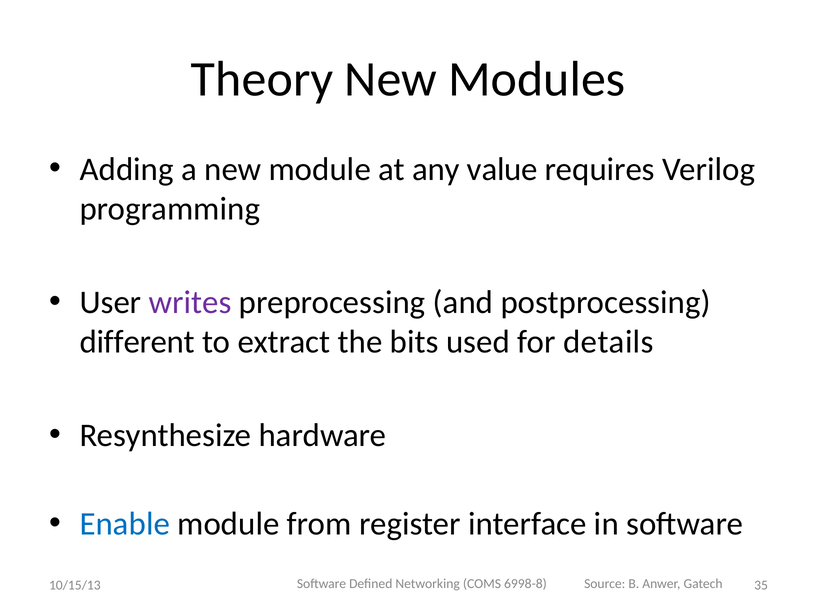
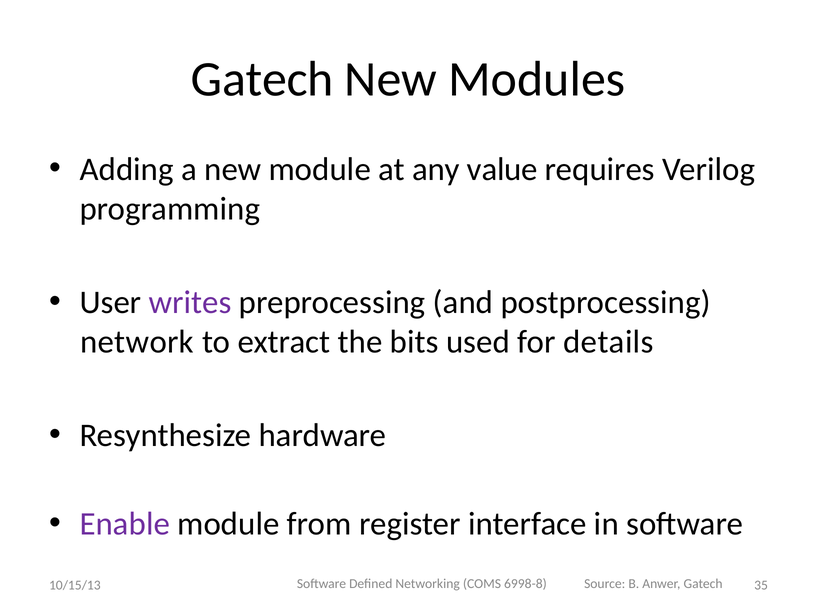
Theory at (262, 79): Theory -> Gatech
different: different -> network
Enable colour: blue -> purple
